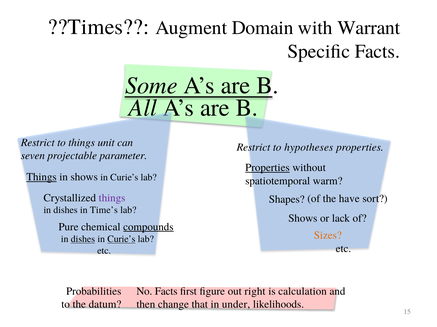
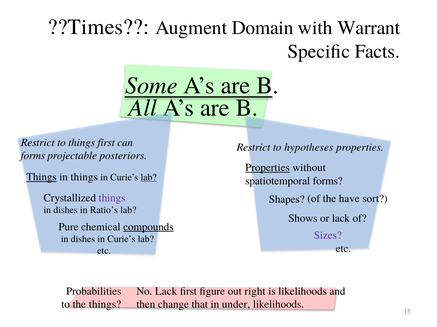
things unit: unit -> first
seven at (33, 156): seven -> forms
parameter: parameter -> posteriors
in shows: shows -> things
lab at (149, 178) underline: none -> present
spatiotemporal warm: warm -> forms
Time’s: Time’s -> Ratio’s
Sizes colour: orange -> purple
dishes at (83, 240) underline: present -> none
Curie’s at (121, 240) underline: present -> none
No Facts: Facts -> Lack
is calculation: calculation -> likelihoods
the datum: datum -> things
